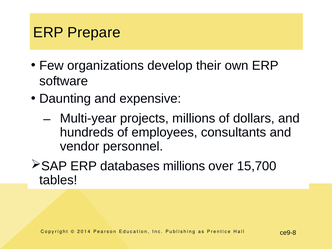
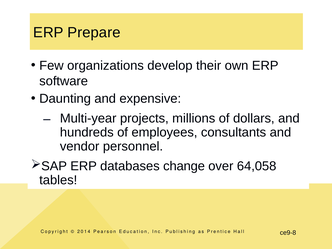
databases millions: millions -> change
15,700: 15,700 -> 64,058
